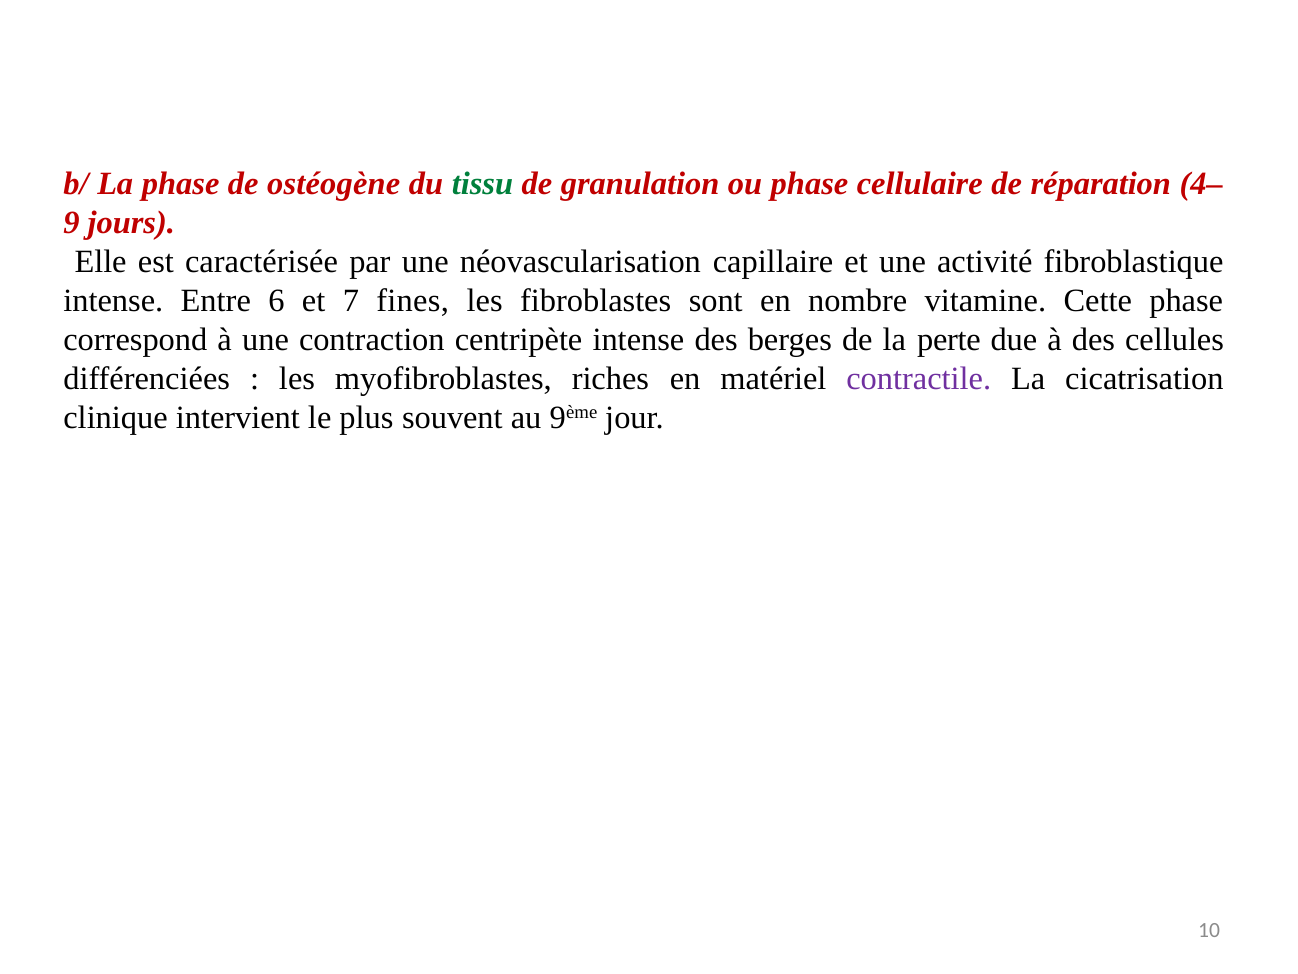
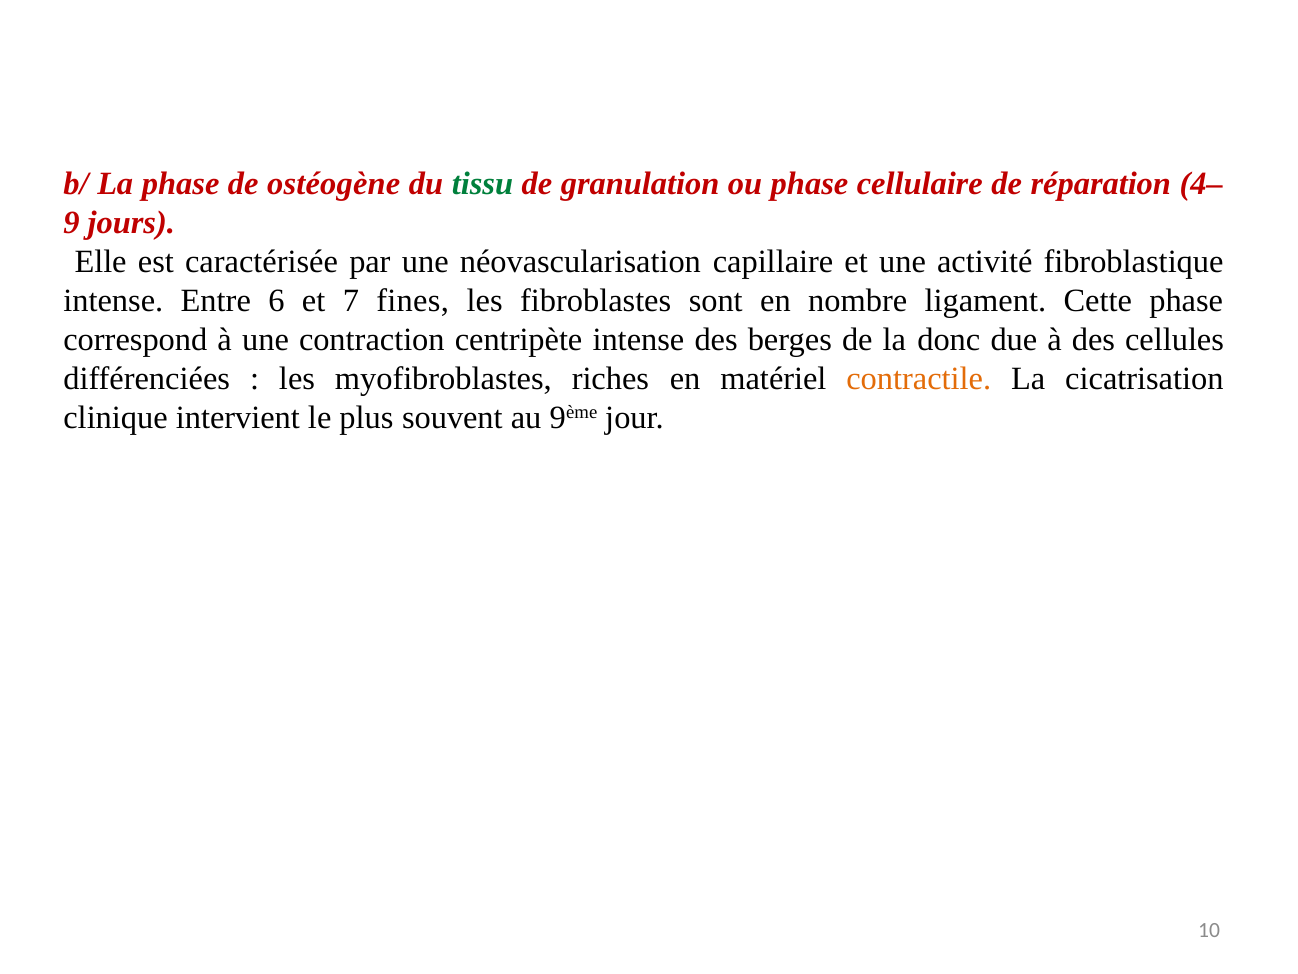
vitamine: vitamine -> ligament
perte: perte -> donc
contractile colour: purple -> orange
